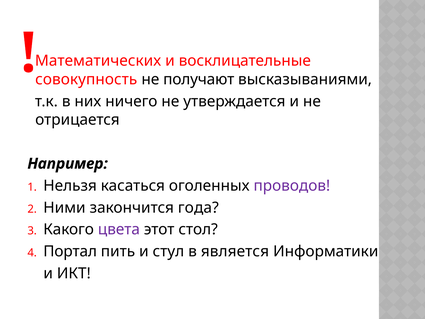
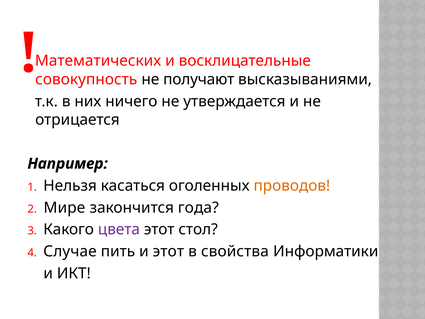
проводов colour: purple -> orange
Ними: Ними -> Мире
Портал: Портал -> Случае
и стул: стул -> этот
является: является -> свойства
